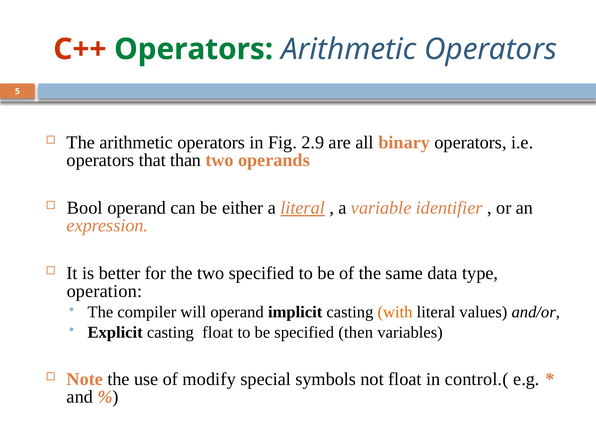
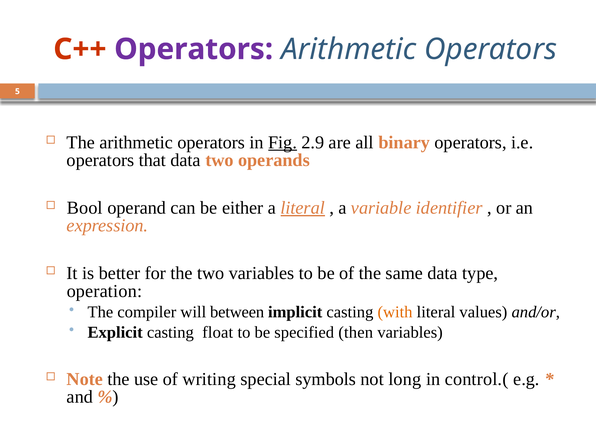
Operators at (194, 49) colour: green -> purple
Fig underline: none -> present
that than: than -> data
two specified: specified -> variables
will operand: operand -> between
modify: modify -> writing
not float: float -> long
